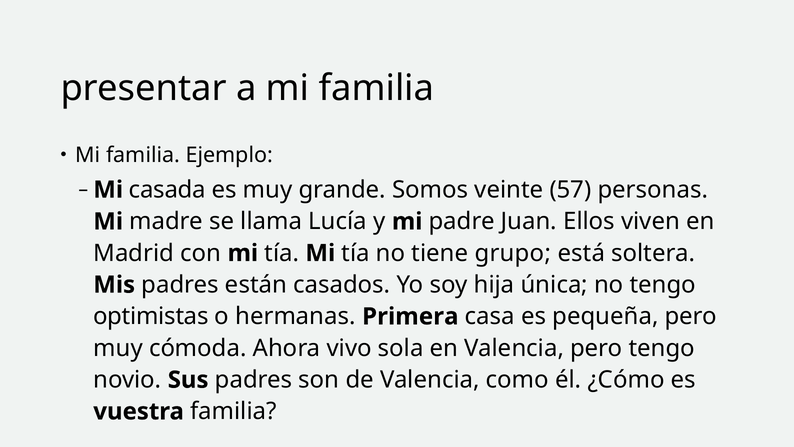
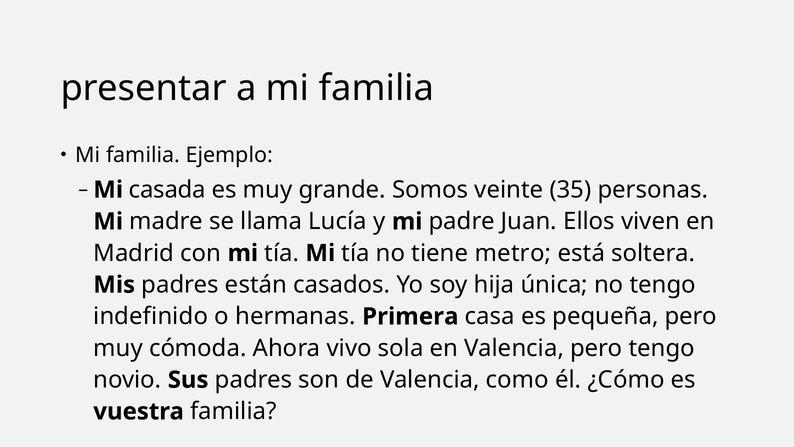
57: 57 -> 35
grupo: grupo -> metro
optimistas: optimistas -> indefinido
